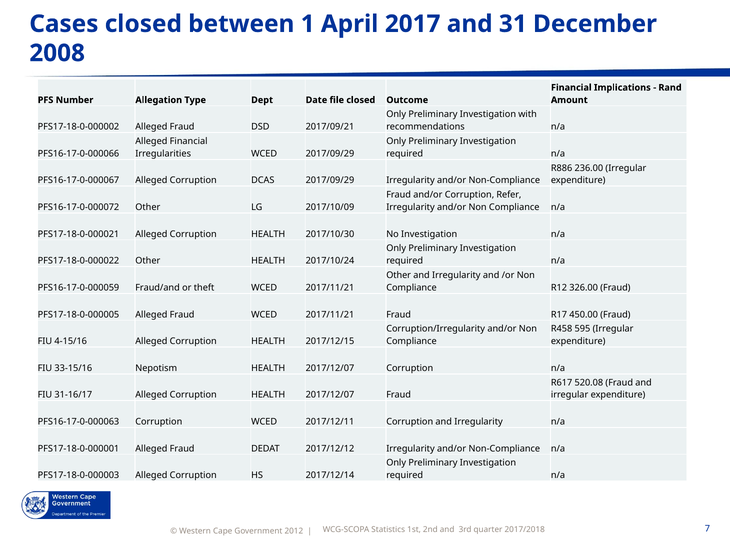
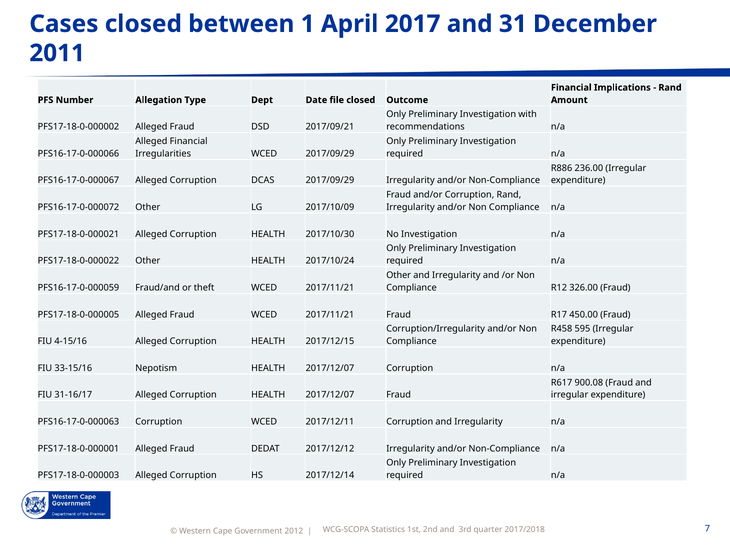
2008: 2008 -> 2011
Corruption Refer: Refer -> Rand
520.08: 520.08 -> 900.08
